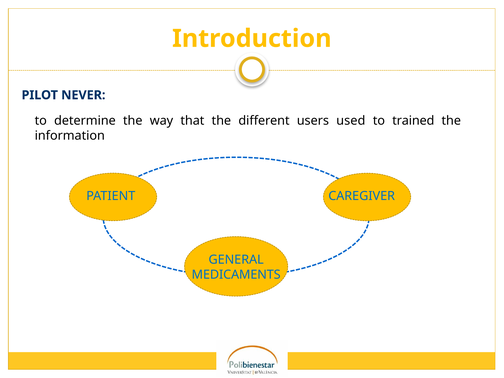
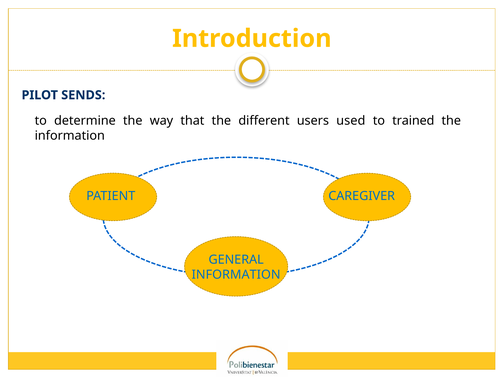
NEVER: NEVER -> SENDS
MEDICAMENTS at (236, 275): MEDICAMENTS -> INFORMATION
